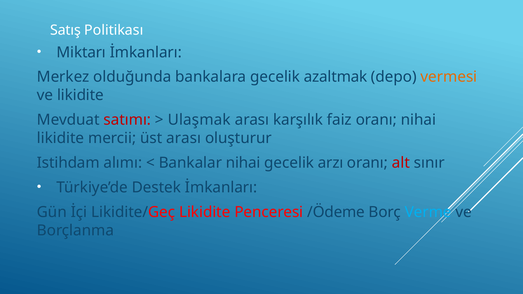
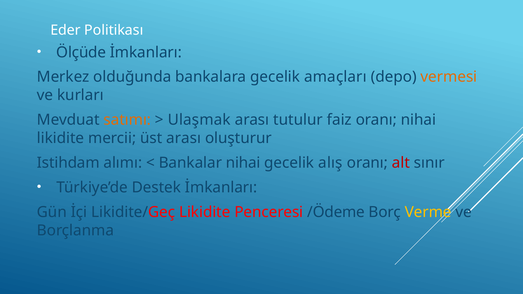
Satış: Satış -> Eder
Miktarı: Miktarı -> Ölçüde
azaltmak: azaltmak -> amaçları
ve likidite: likidite -> kurları
satımı colour: red -> orange
karşılık: karşılık -> tutulur
arzı: arzı -> alış
Verme colour: light blue -> yellow
